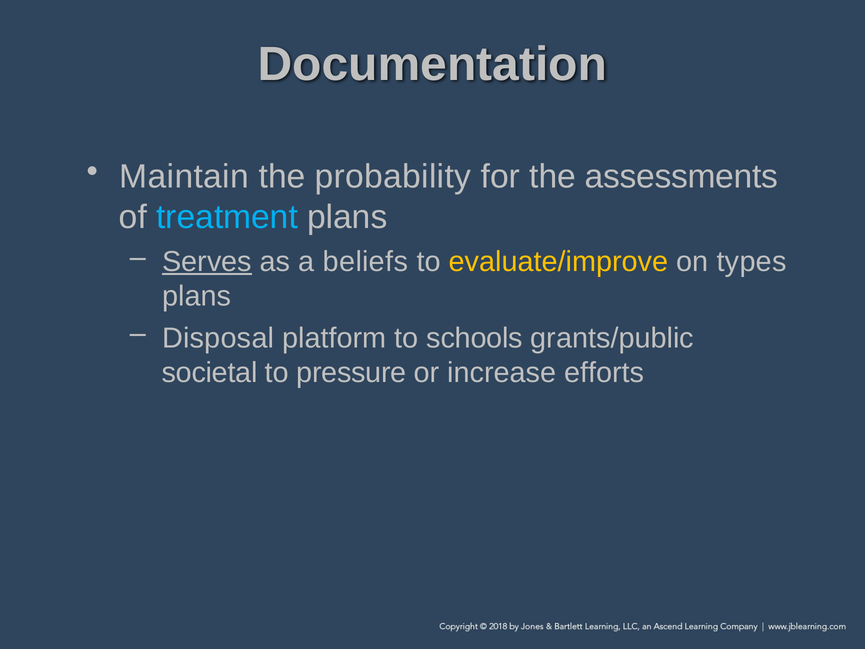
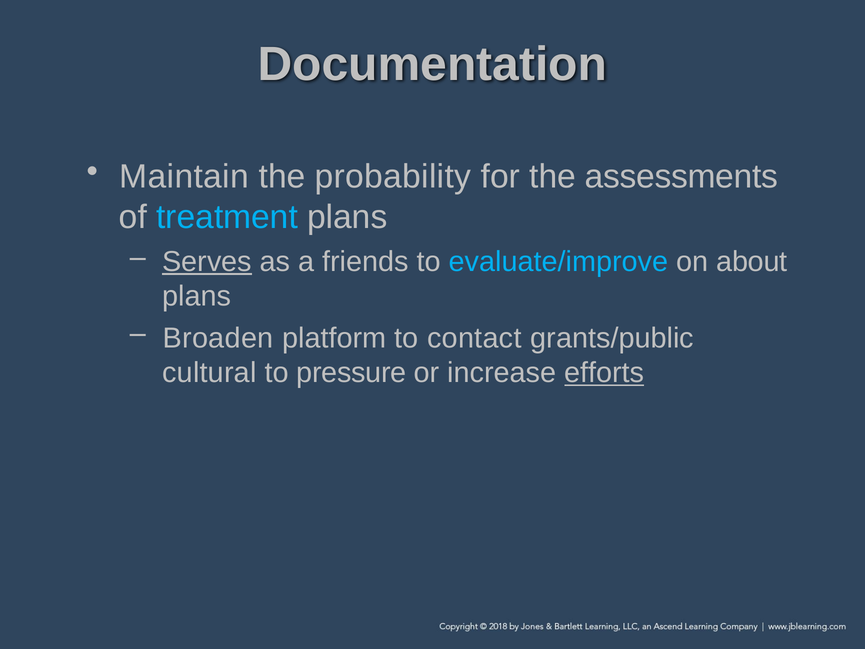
beliefs: beliefs -> friends
evaluate/improve colour: yellow -> light blue
types: types -> about
Disposal: Disposal -> Broaden
schools: schools -> contact
societal: societal -> cultural
efforts underline: none -> present
